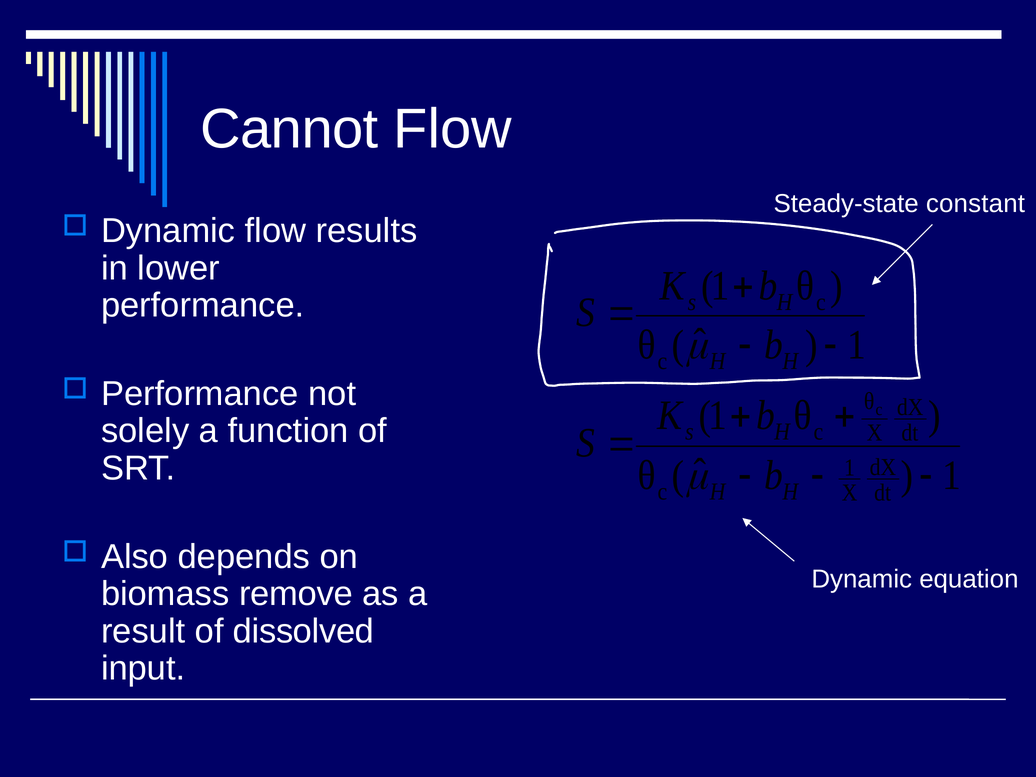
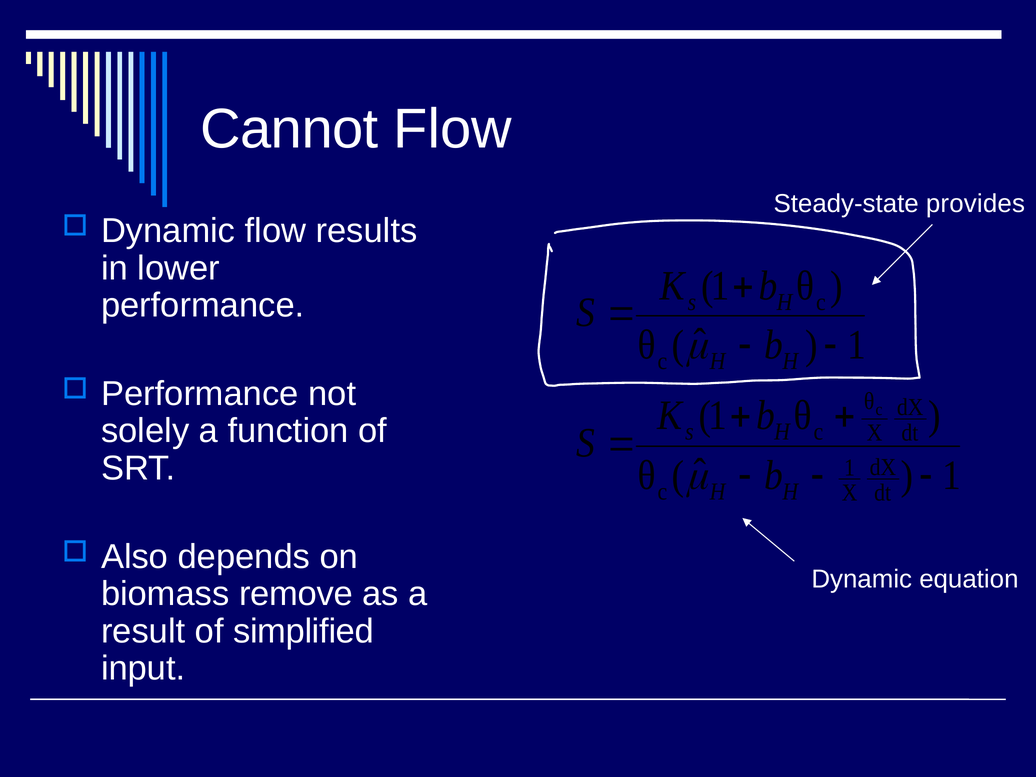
constant: constant -> provides
dissolved: dissolved -> simplified
